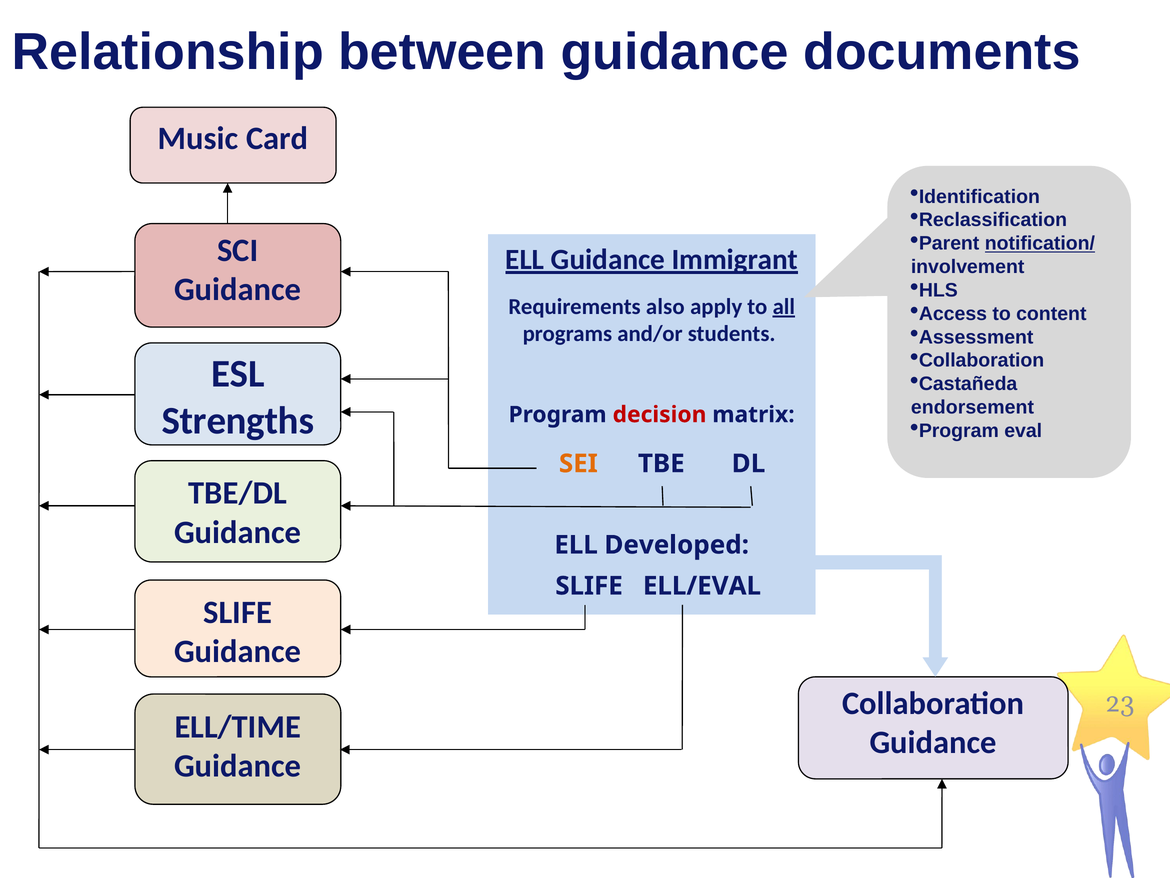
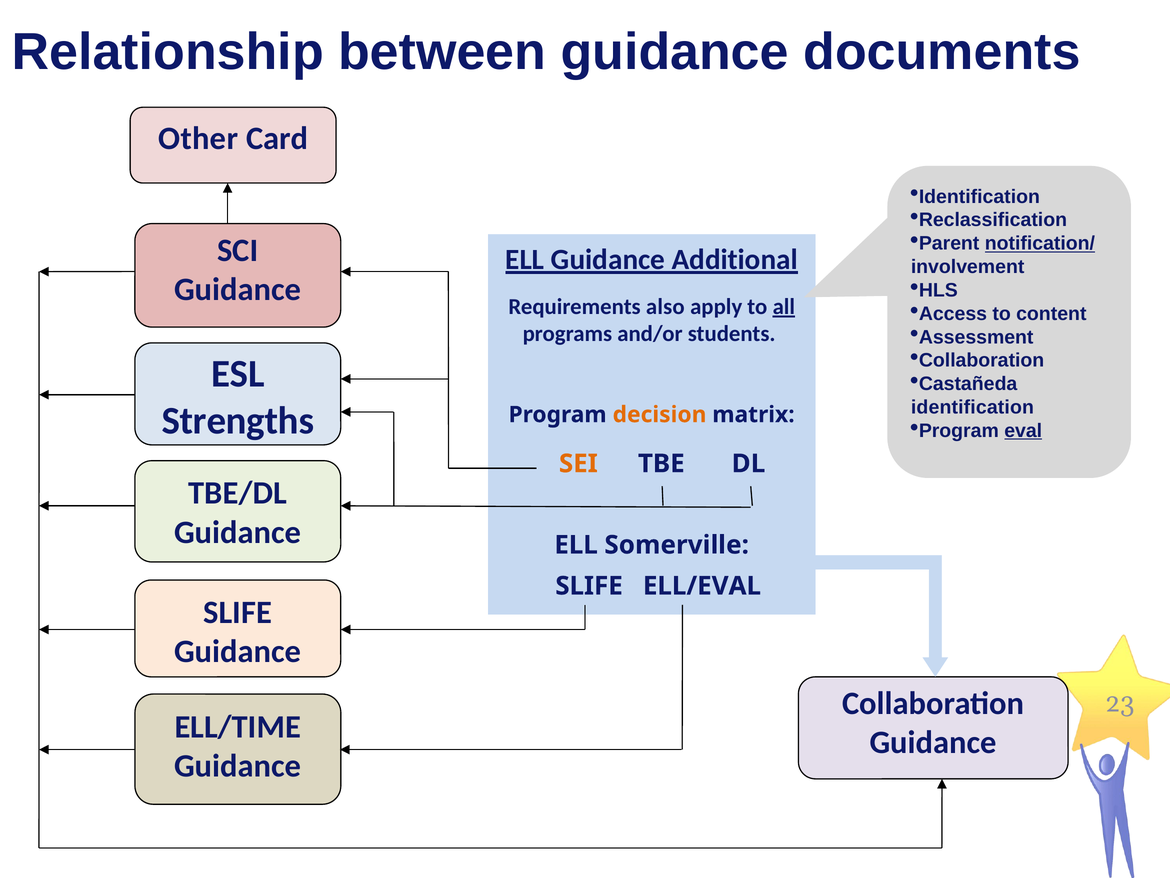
Music: Music -> Other
Immigrant: Immigrant -> Additional
endorsement: endorsement -> identification
decision colour: red -> orange
eval underline: none -> present
Developed: Developed -> Somerville
